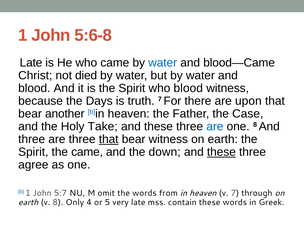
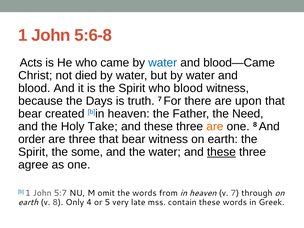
Late at (31, 63): Late -> Acts
another: another -> created
Case: Case -> Need
are at (215, 126) colour: blue -> orange
three at (32, 139): three -> order
that at (109, 139) underline: present -> none
the came: came -> some
the down: down -> water
